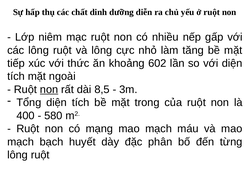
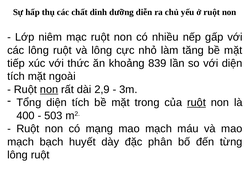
602: 602 -> 839
8,5: 8,5 -> 2,9
ruột at (196, 102) underline: none -> present
580: 580 -> 503
